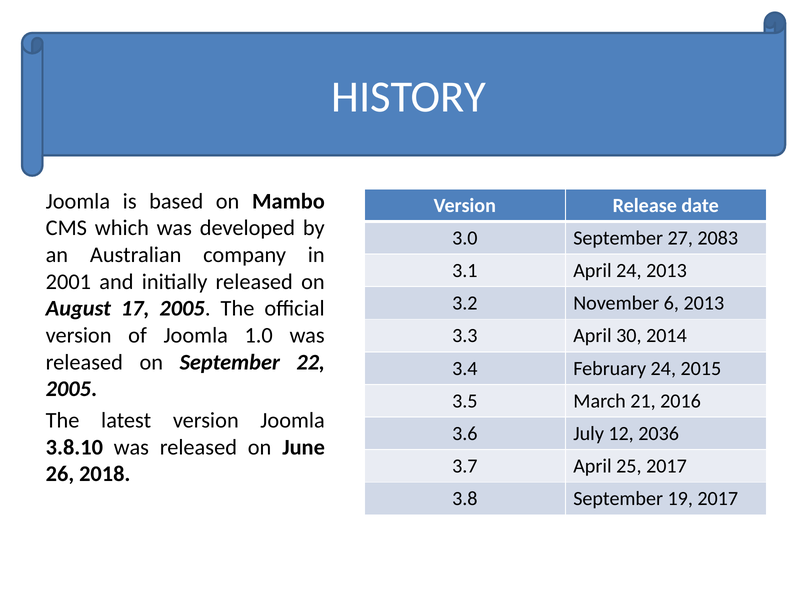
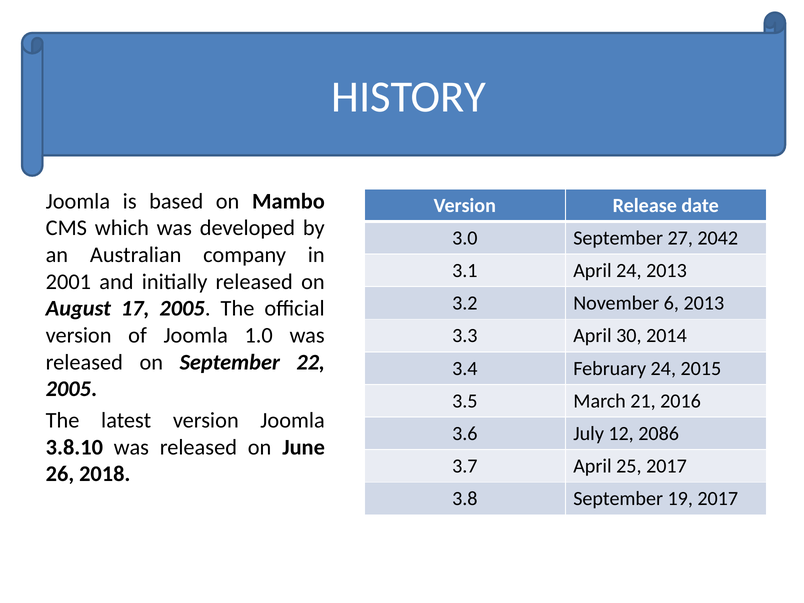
2083: 2083 -> 2042
2036: 2036 -> 2086
